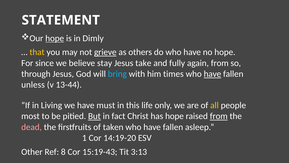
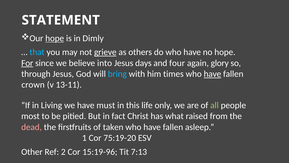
that colour: yellow -> light blue
For underline: none -> present
stay: stay -> into
take: take -> days
fully: fully -> four
again from: from -> glory
unless: unless -> crown
13-44: 13-44 -> 13-11
all colour: yellow -> light green
But underline: present -> none
has hope: hope -> what
from at (219, 116) underline: present -> none
14:19-20: 14:19-20 -> 75:19-20
8: 8 -> 2
15:19-43: 15:19-43 -> 15:19-96
3:13: 3:13 -> 7:13
